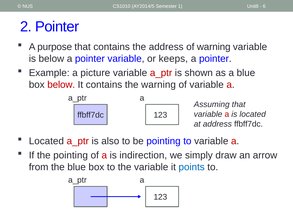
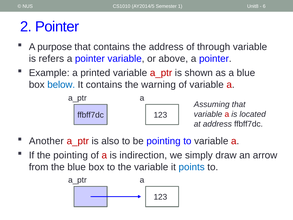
of warning: warning -> through
is below: below -> refers
keeps: keeps -> above
picture: picture -> printed
below at (61, 85) colour: red -> blue
Located at (46, 141): Located -> Another
